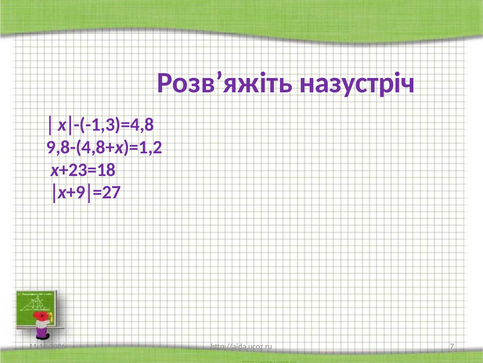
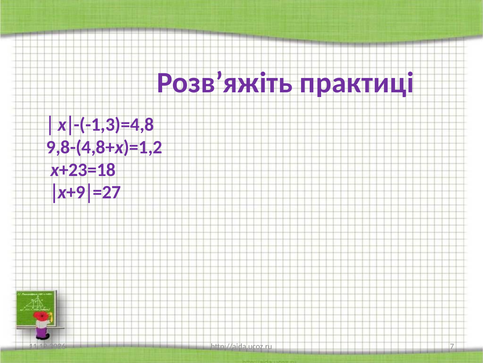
назустріч: назустріч -> практиці
